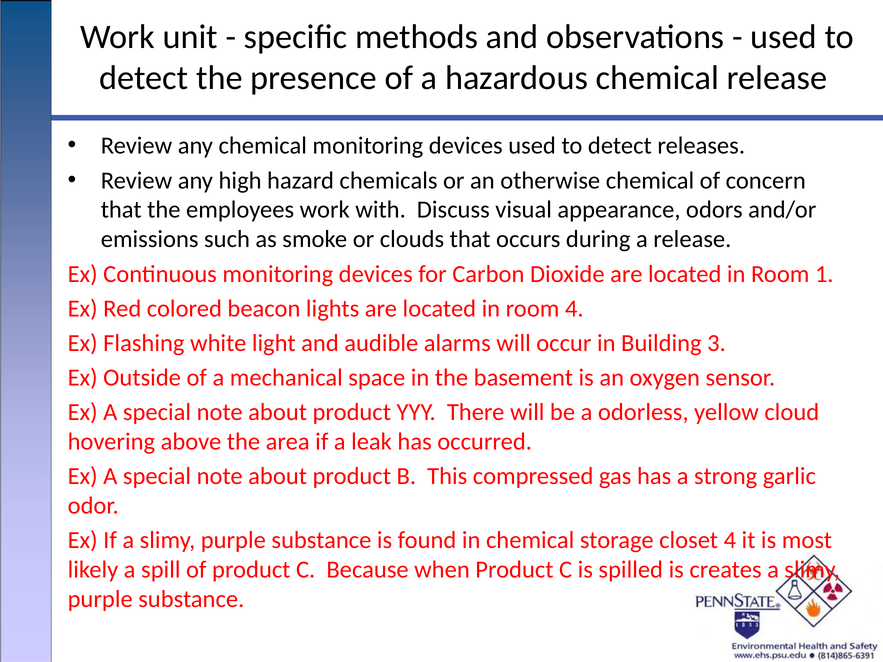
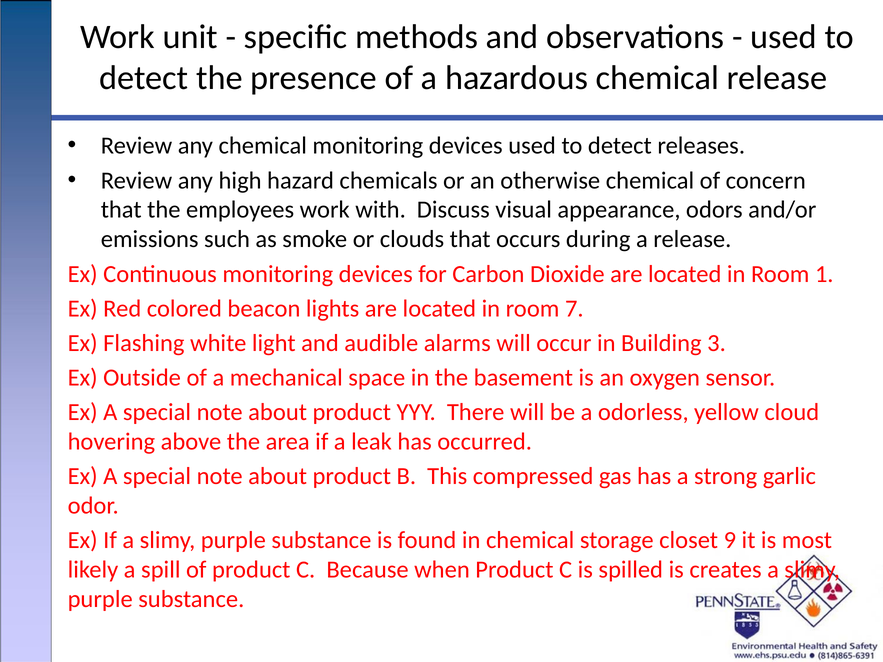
room 4: 4 -> 7
closet 4: 4 -> 9
